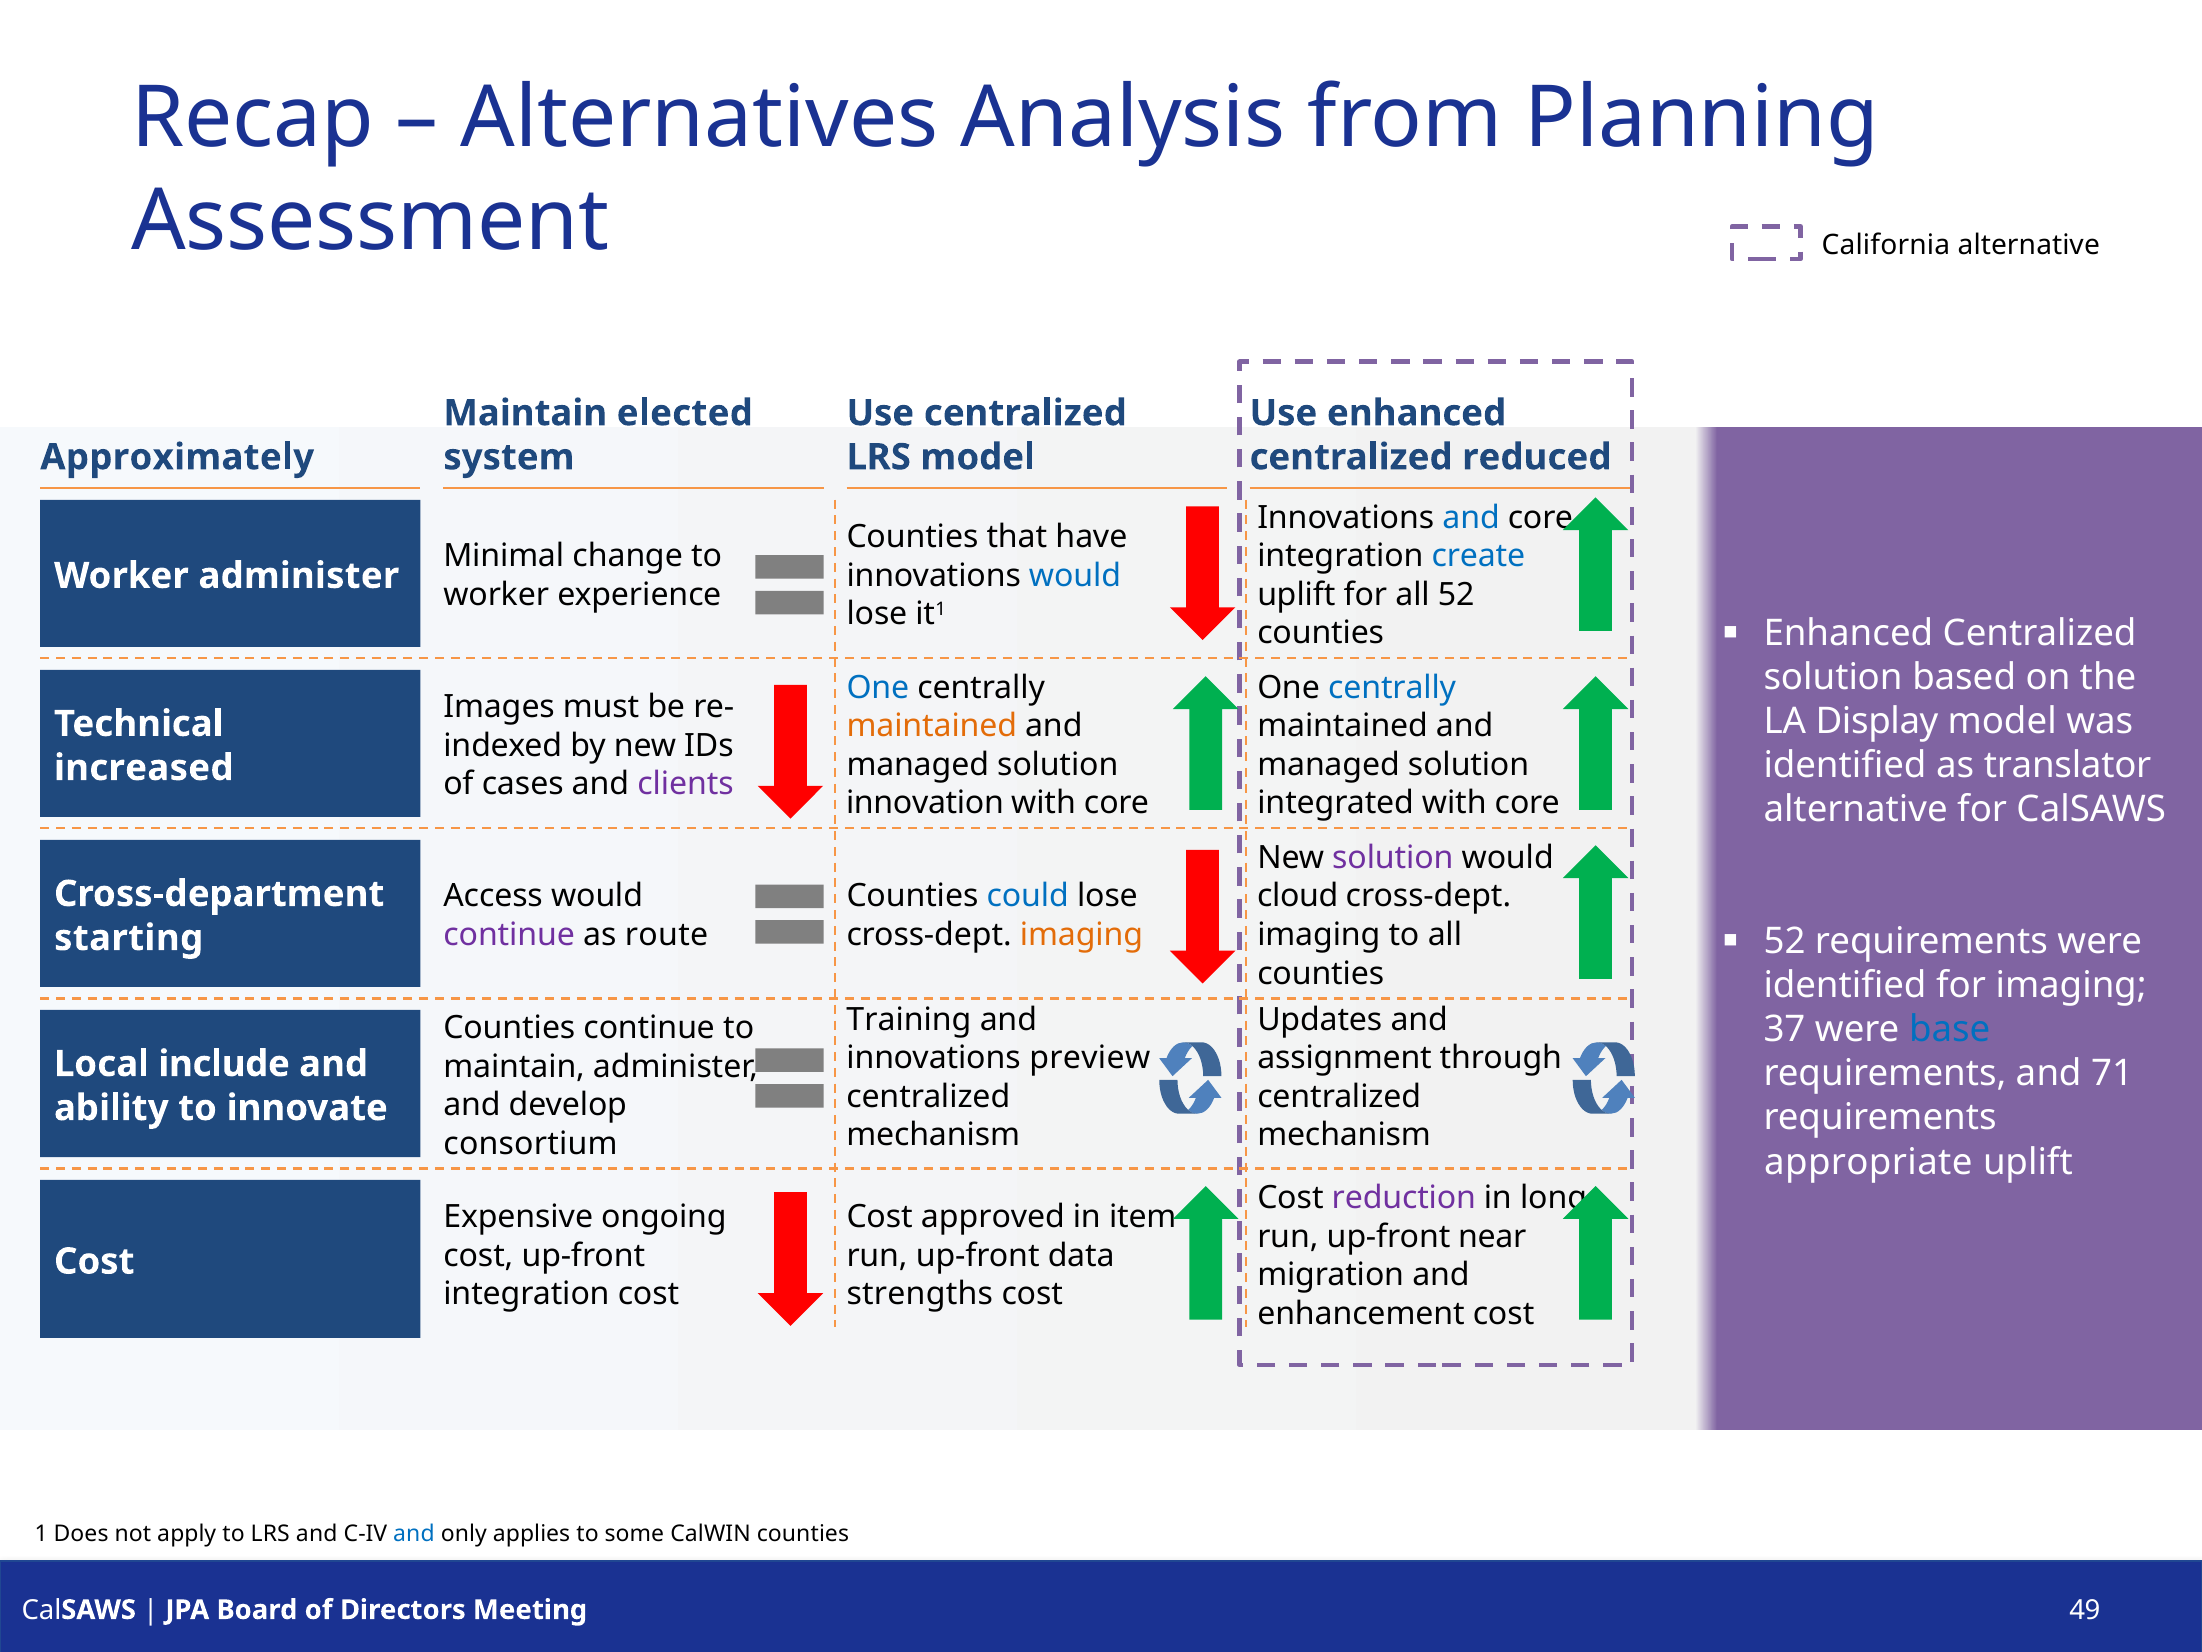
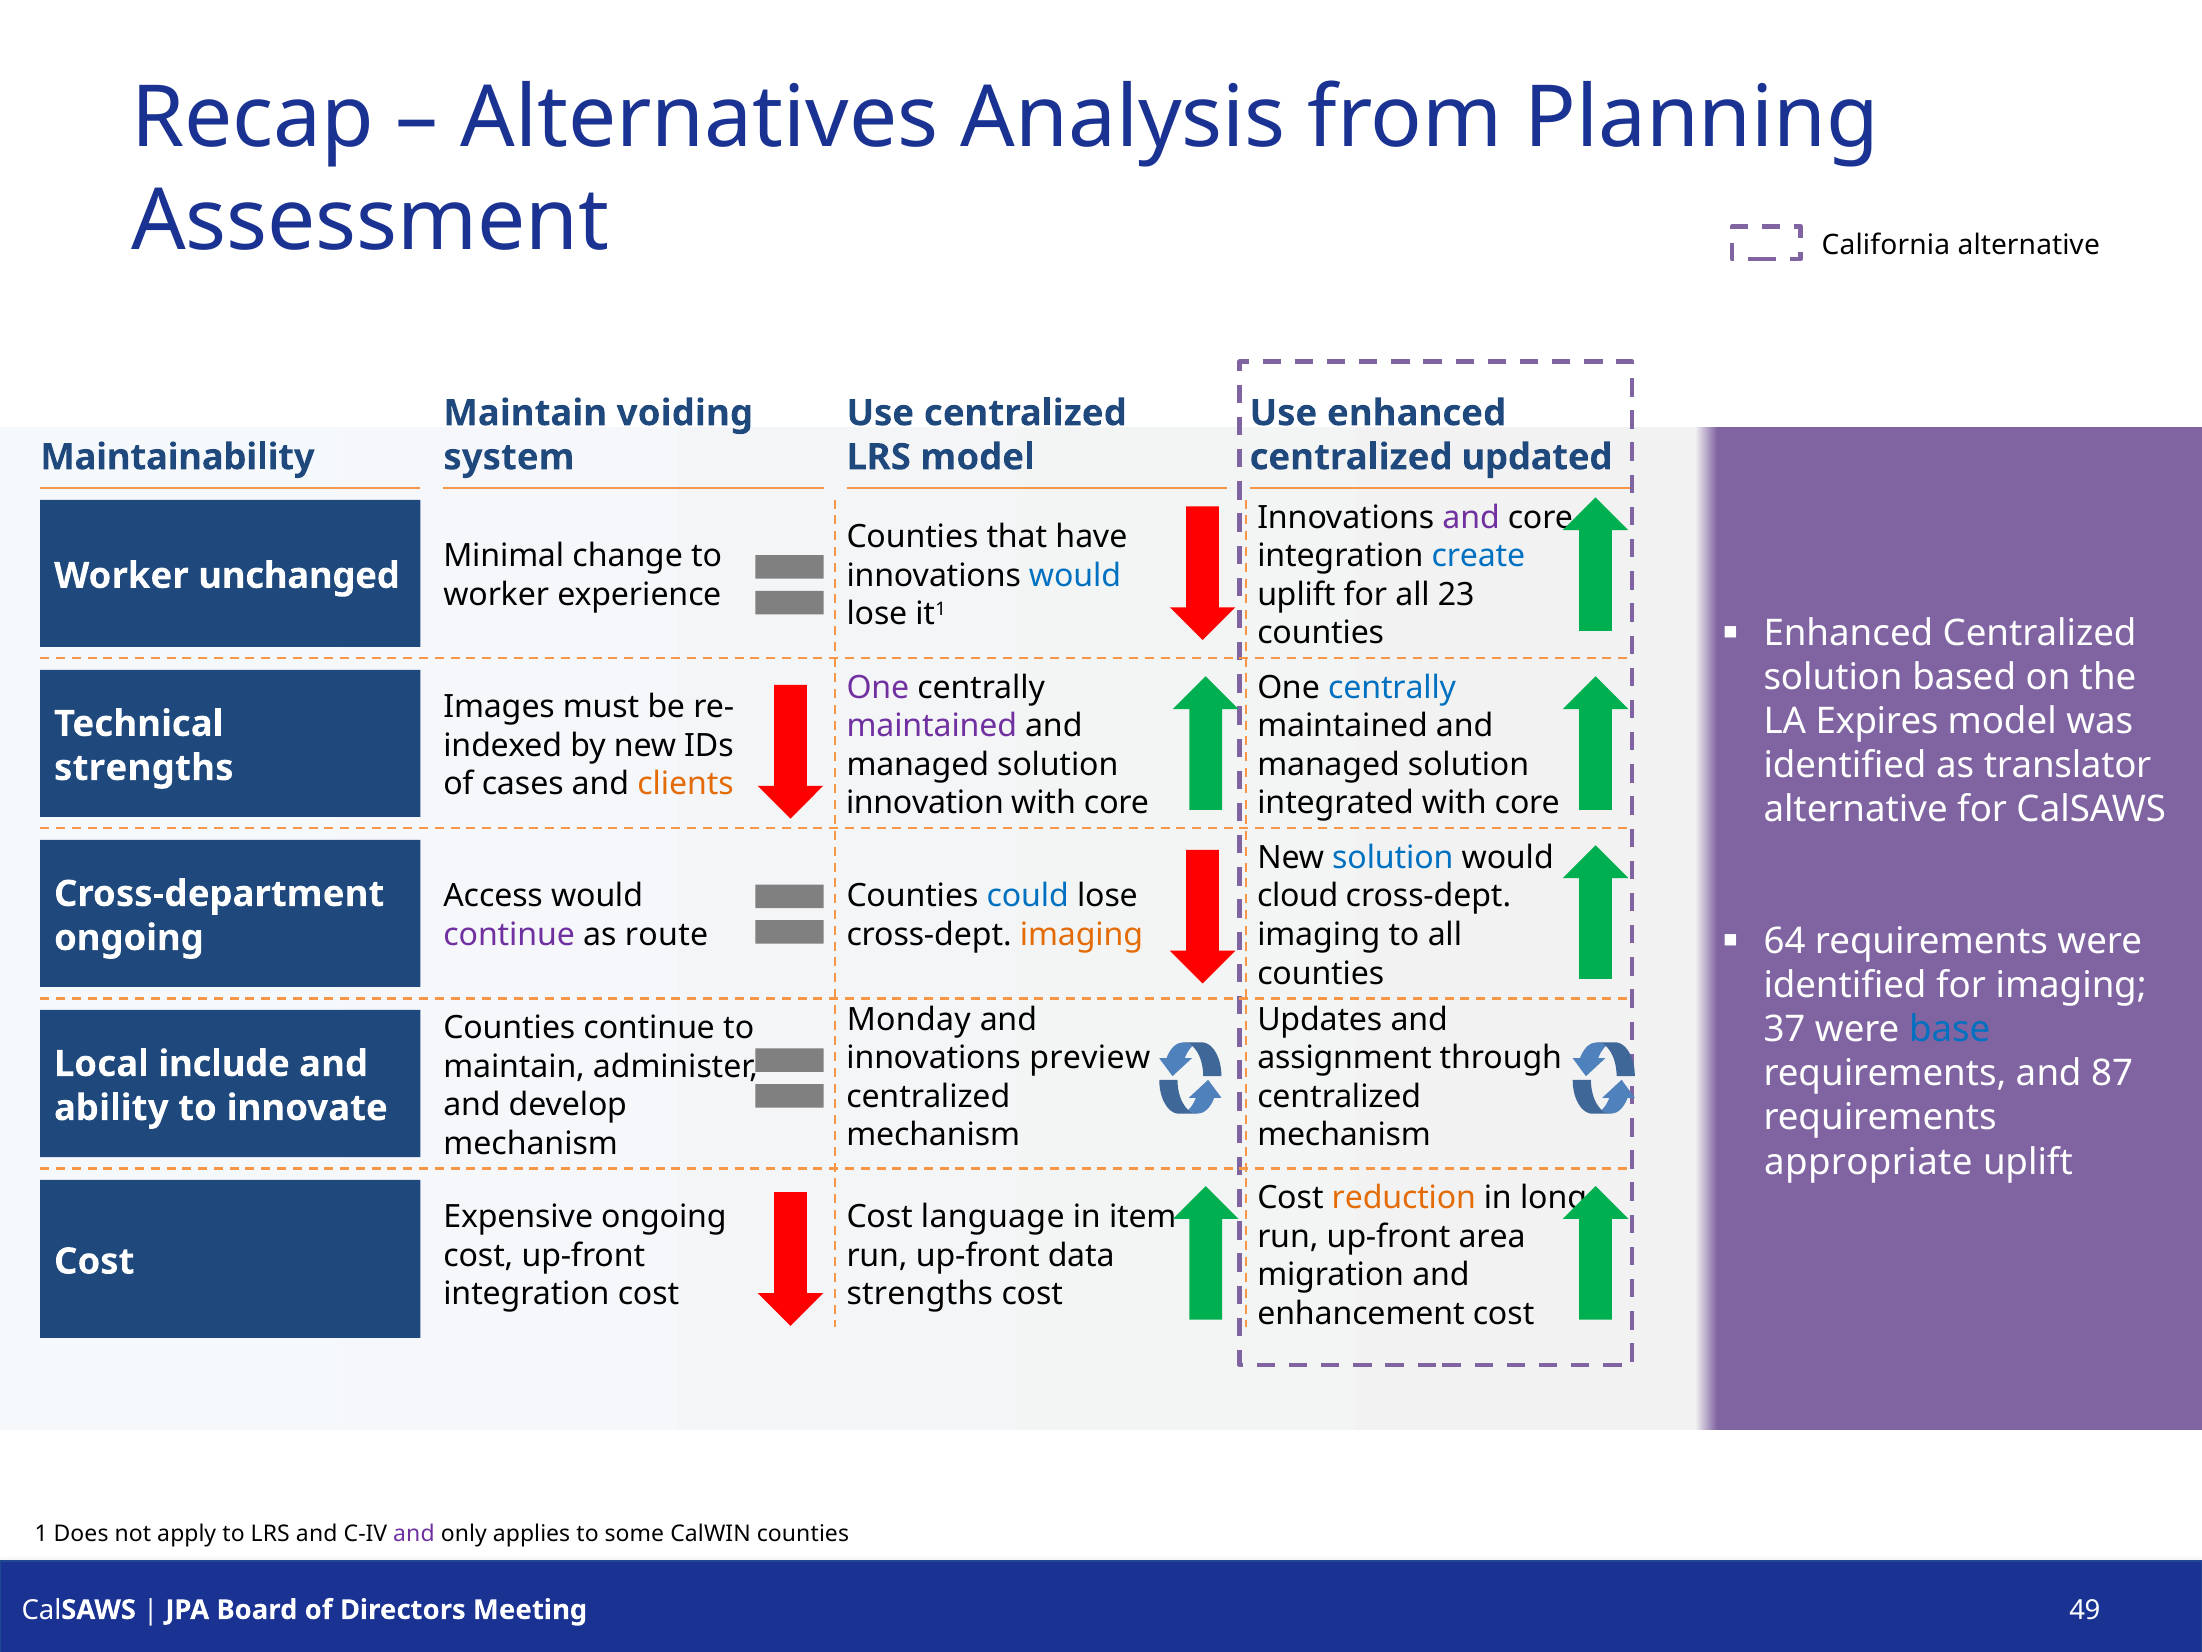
elected: elected -> voiding
Approximately: Approximately -> Maintainability
reduced: reduced -> updated
and at (1471, 518) colour: blue -> purple
Worker administer: administer -> unchanged
all 52: 52 -> 23
One at (878, 688) colour: blue -> purple
Display: Display -> Expires
maintained at (932, 726) colour: orange -> purple
increased at (144, 768): increased -> strengths
clients colour: purple -> orange
solution at (1393, 858) colour: purple -> blue
52 at (1785, 941): 52 -> 64
starting at (129, 938): starting -> ongoing
Training: Training -> Monday
71: 71 -> 87
consortium at (530, 1143): consortium -> mechanism
reduction colour: purple -> orange
approved: approved -> language
near: near -> area
and at (414, 1533) colour: blue -> purple
